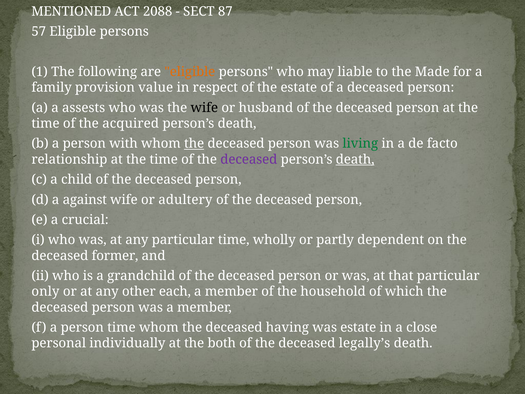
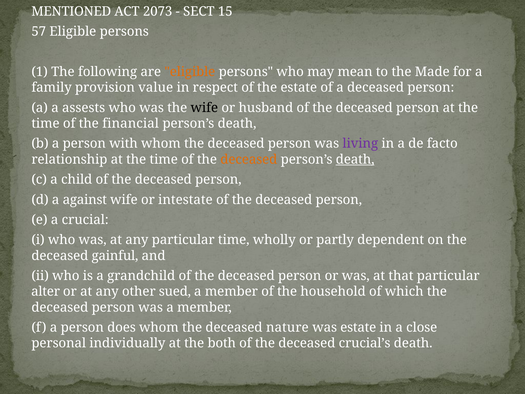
2088: 2088 -> 2073
87: 87 -> 15
liable: liable -> mean
acquired: acquired -> financial
the at (194, 144) underline: present -> none
living colour: green -> purple
deceased at (249, 159) colour: purple -> orange
adultery: adultery -> intestate
former: former -> gainful
only: only -> alter
each: each -> sued
person time: time -> does
having: having -> nature
legally’s: legally’s -> crucial’s
